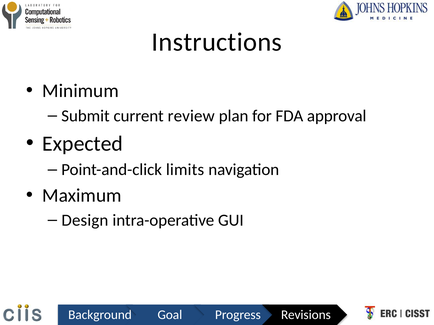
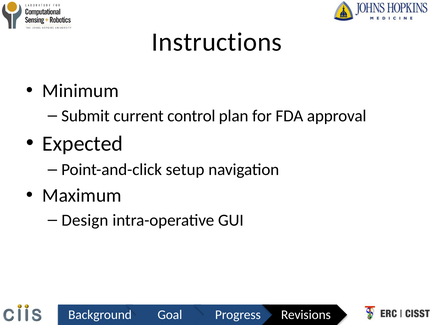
review: review -> control
limits: limits -> setup
